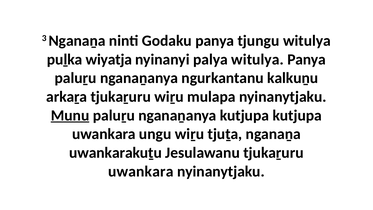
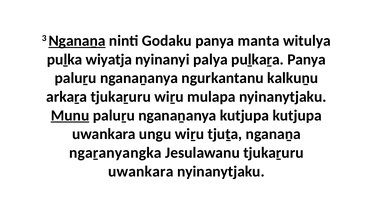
Nganaṉa at (77, 41) underline: none -> present
tjungu: tjungu -> manta
palya witulya: witulya -> puḻkaṟa
uwankarakuṯu: uwankarakuṯu -> ngaṟanyangka
